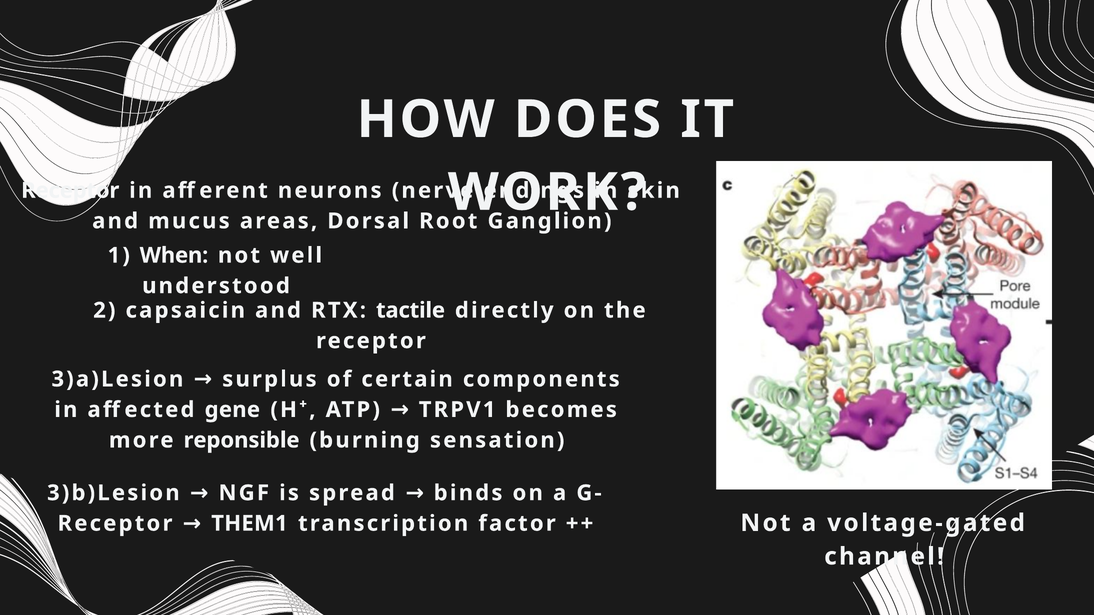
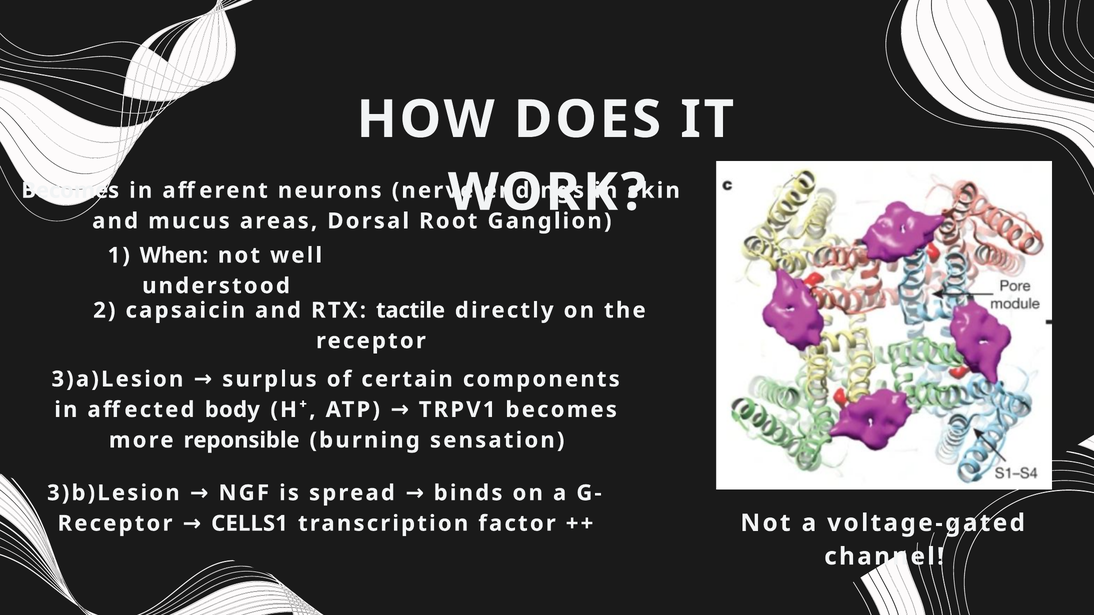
Receptor at (70, 191): Receptor -> Becomes
gene: gene -> body
THEM1: THEM1 -> CELLS1
